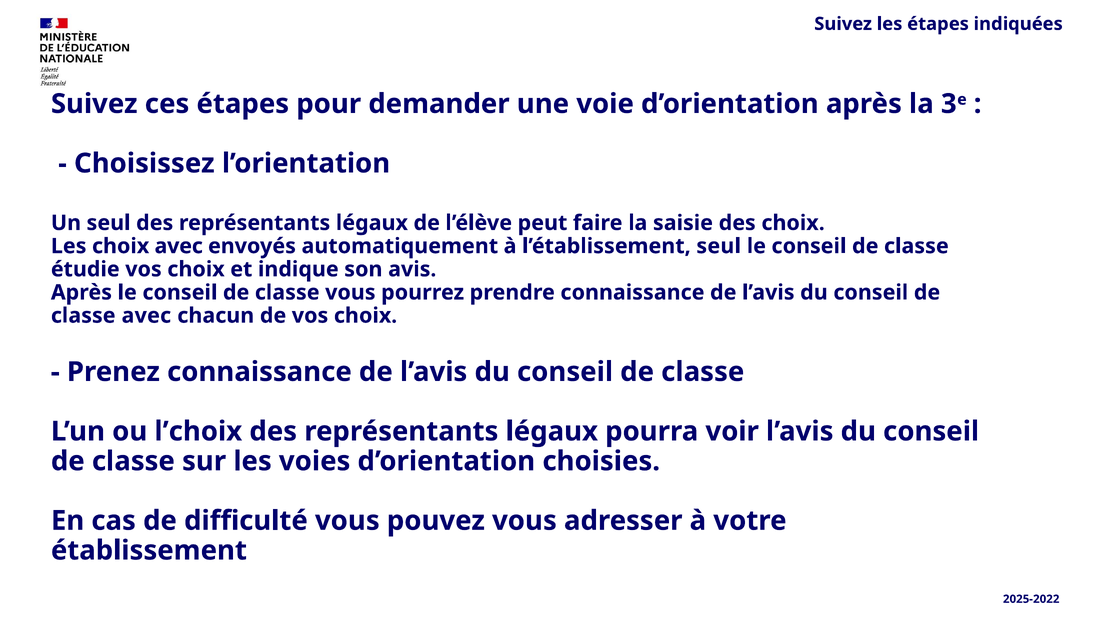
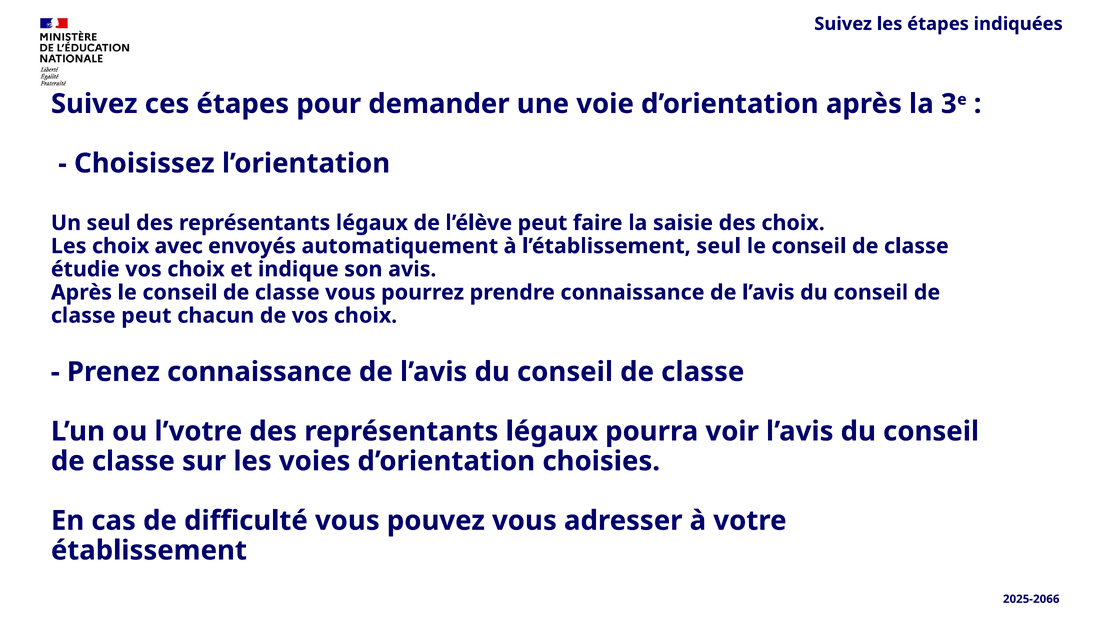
classe avec: avec -> peut
l’choix: l’choix -> l’votre
2025-2022: 2025-2022 -> 2025-2066
